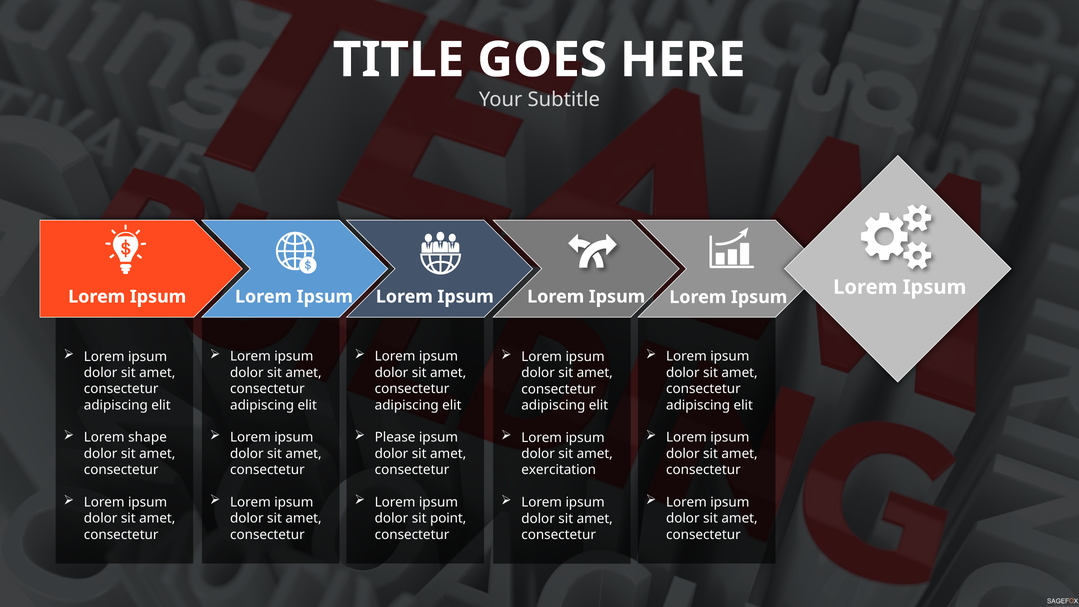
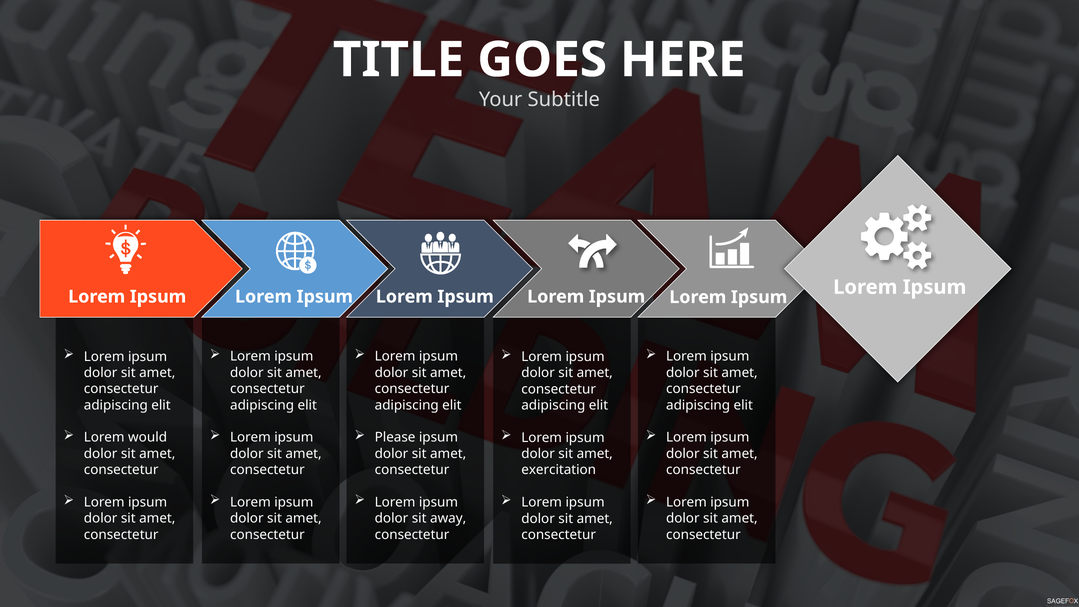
shape: shape -> would
point: point -> away
